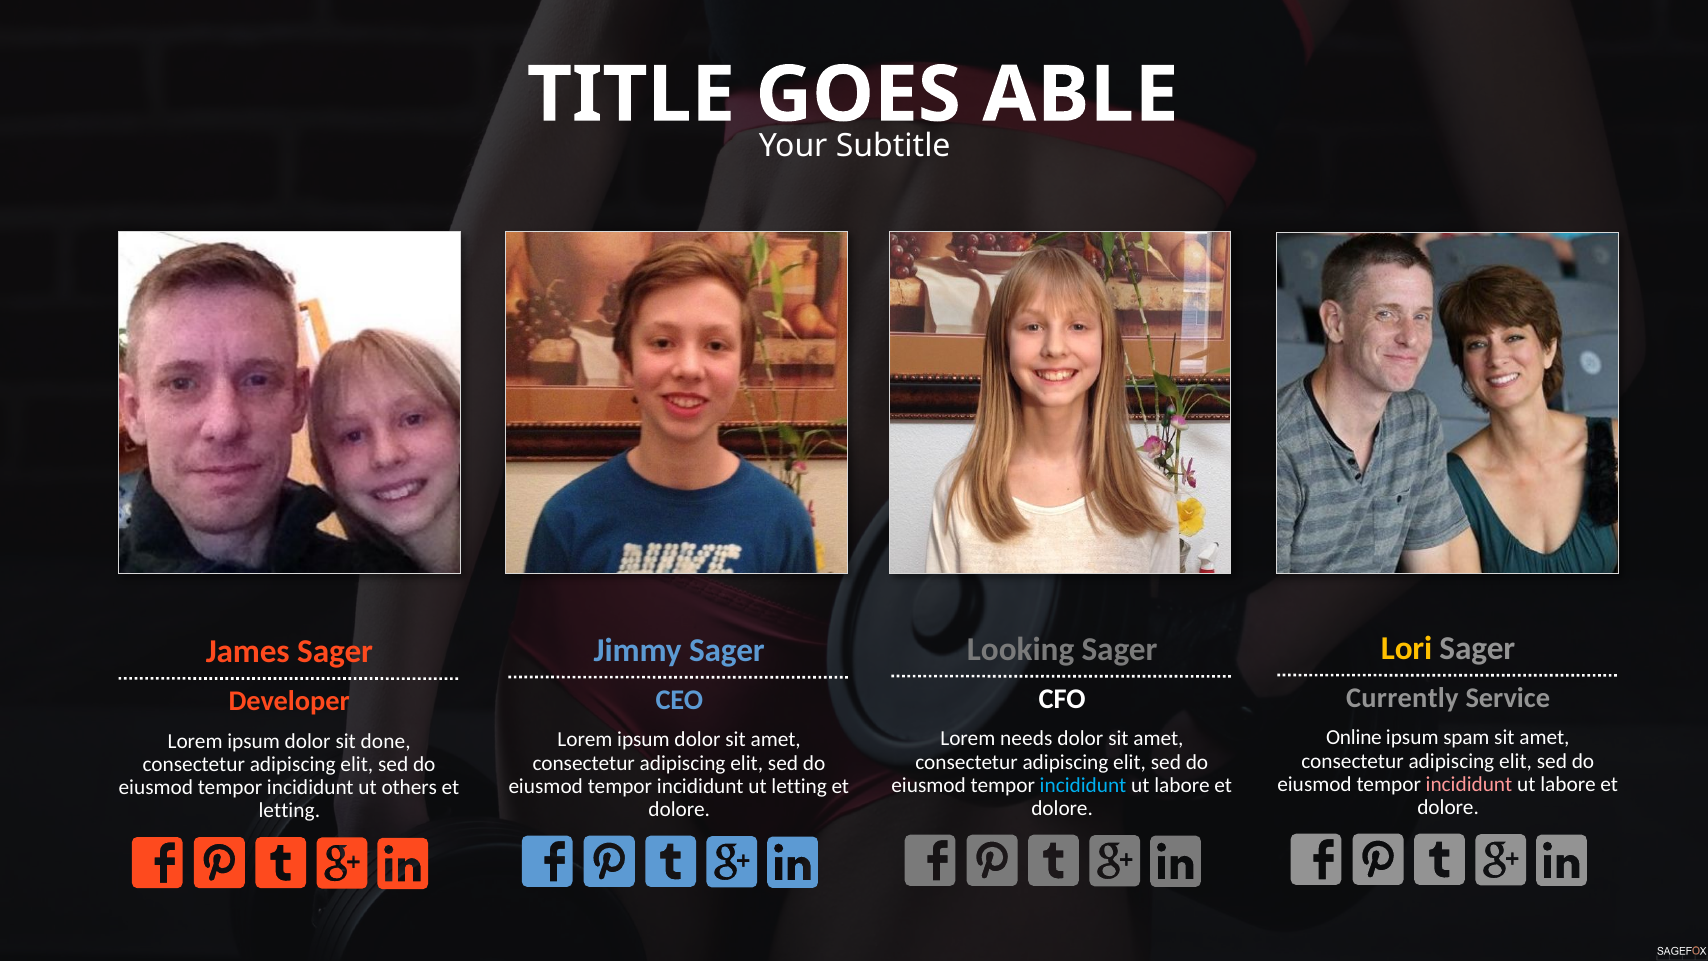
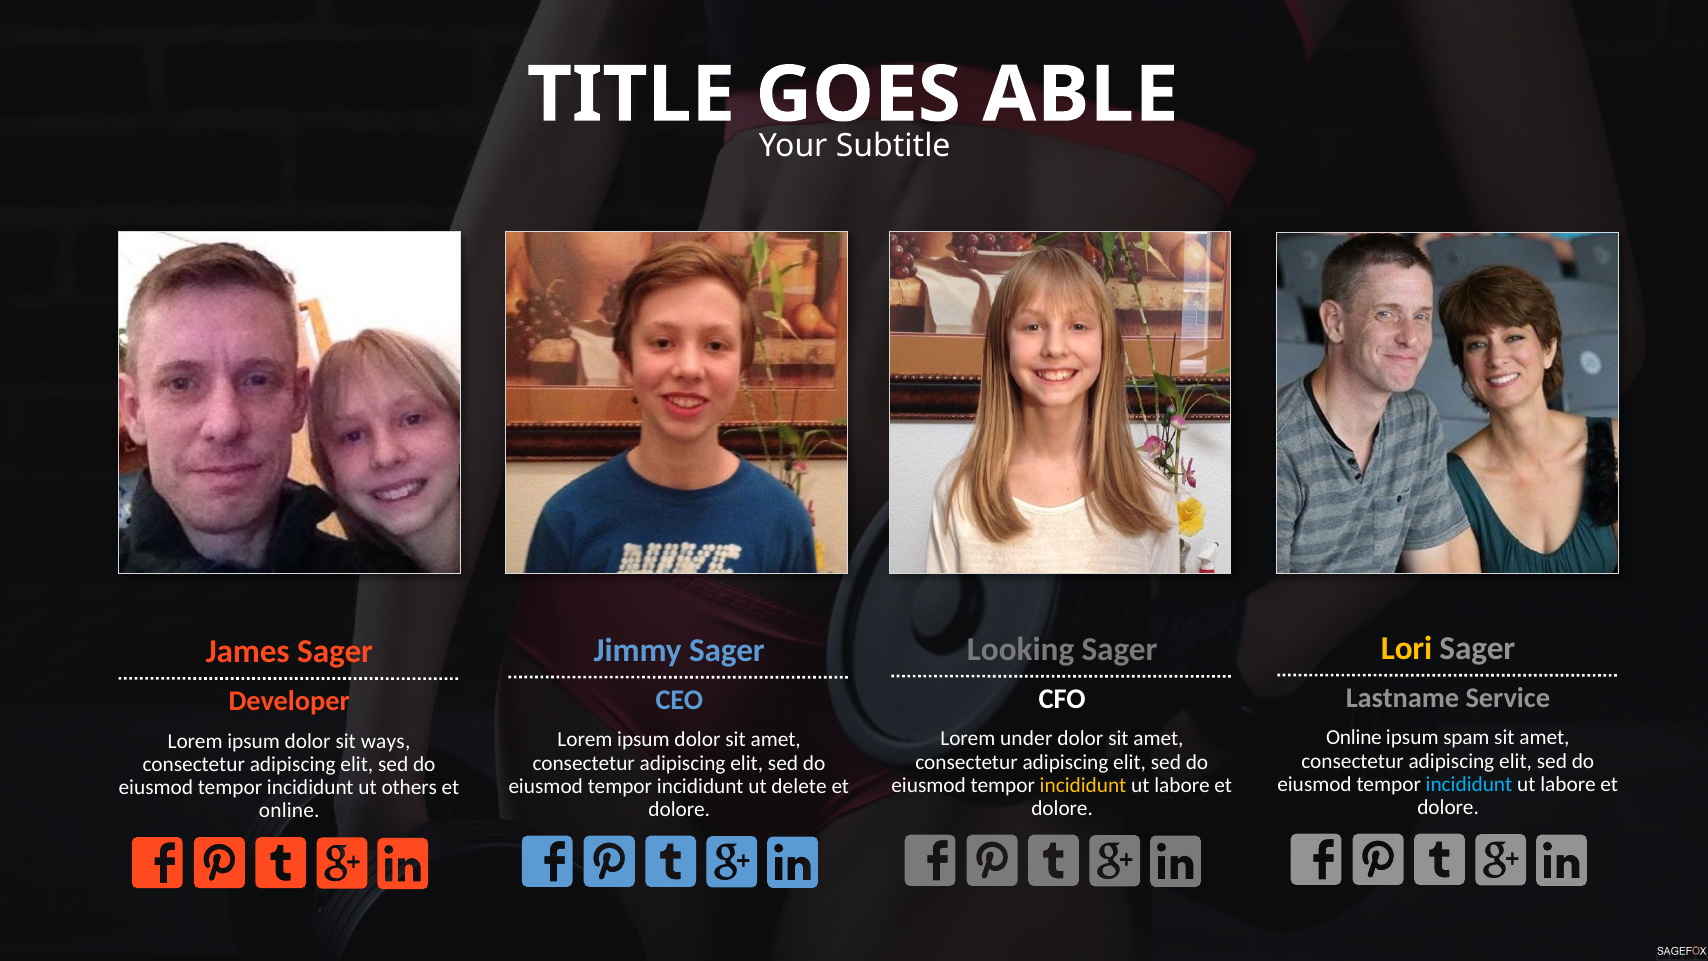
Currently: Currently -> Lastname
needs: needs -> under
done: done -> ways
incididunt at (1469, 784) colour: pink -> light blue
incididunt at (1083, 785) colour: light blue -> yellow
ut letting: letting -> delete
letting at (289, 810): letting -> online
